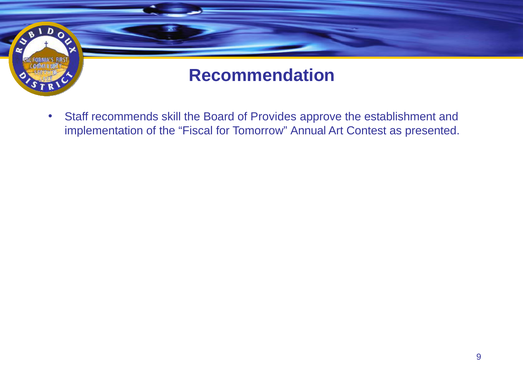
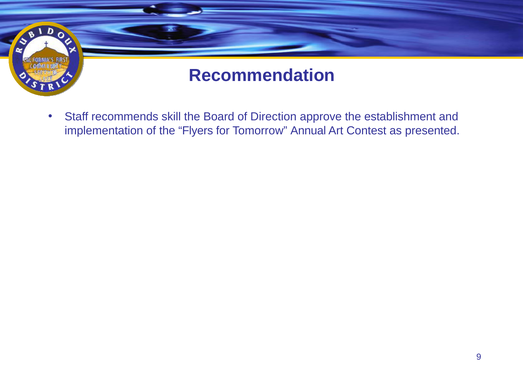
Provides: Provides -> Direction
Fiscal: Fiscal -> Flyers
